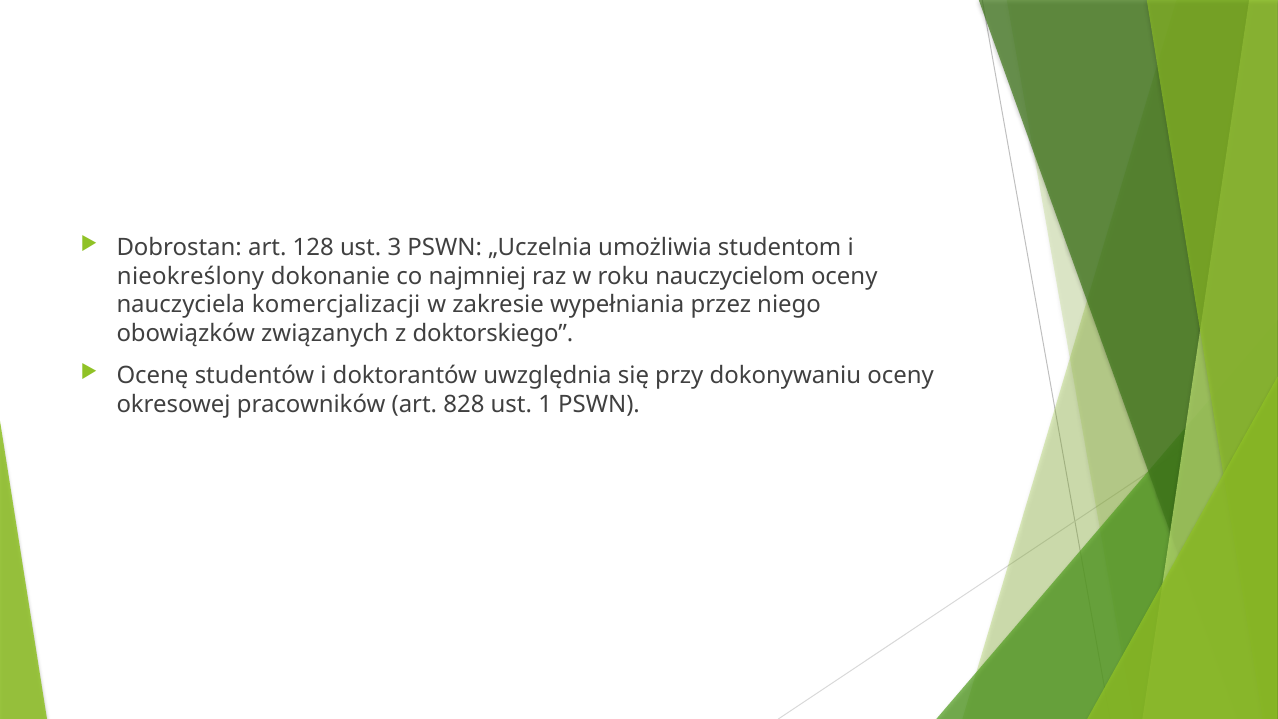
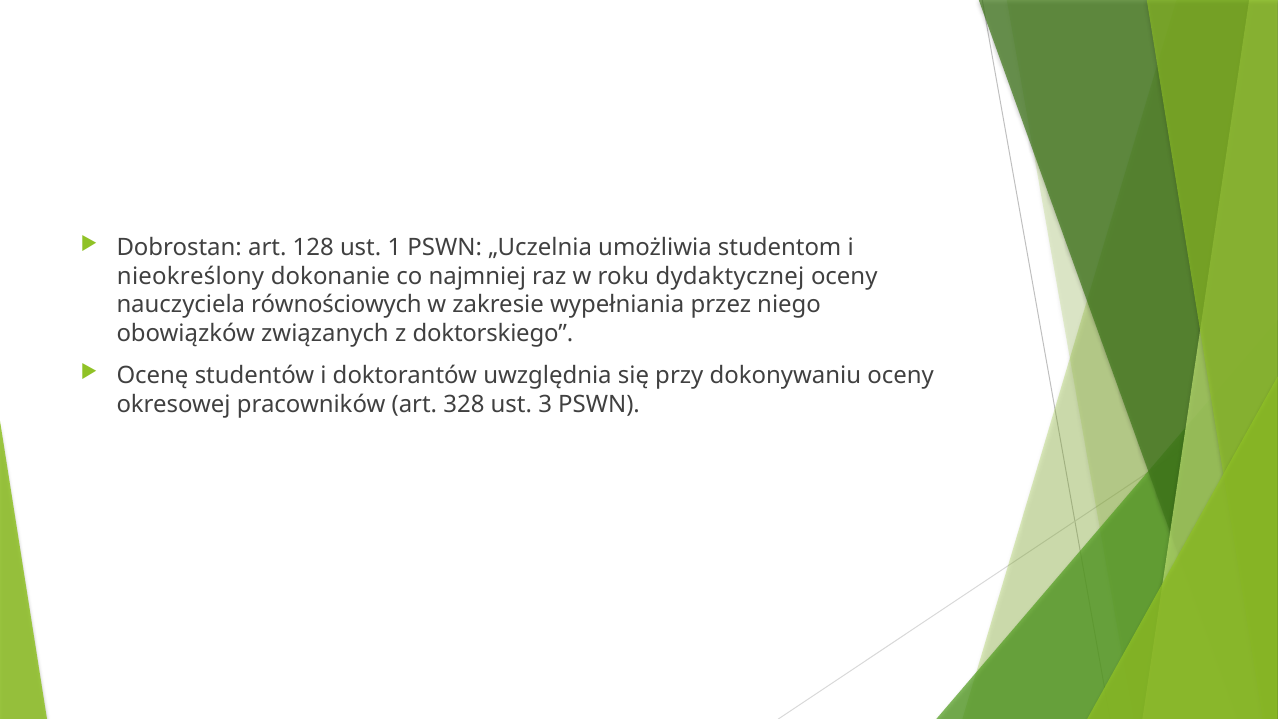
3: 3 -> 1
nauczycielom: nauczycielom -> dydaktycznej
komercjalizacji: komercjalizacji -> równościowych
828: 828 -> 328
1: 1 -> 3
